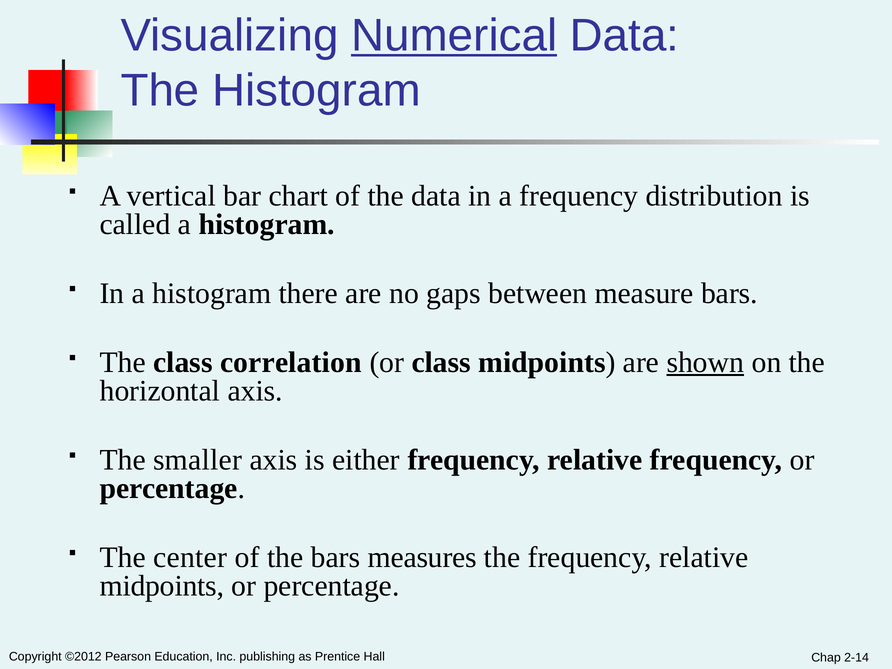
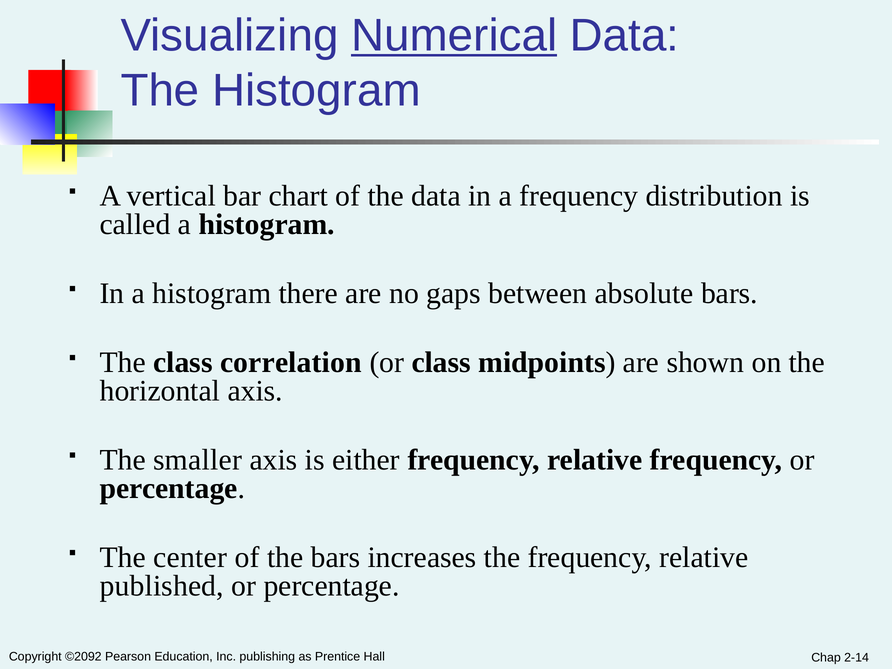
measure: measure -> absolute
shown underline: present -> none
measures: measures -> increases
midpoints at (162, 586): midpoints -> published
©2012: ©2012 -> ©2092
